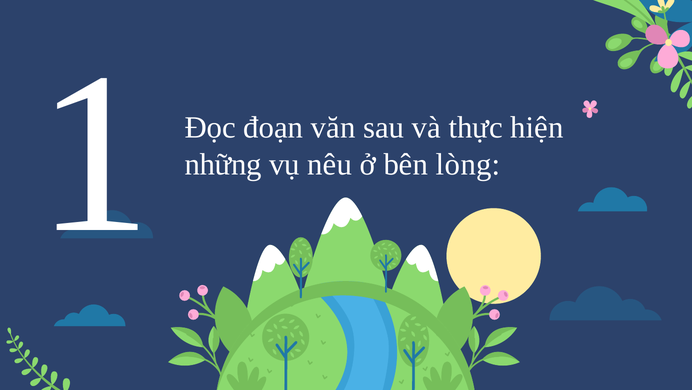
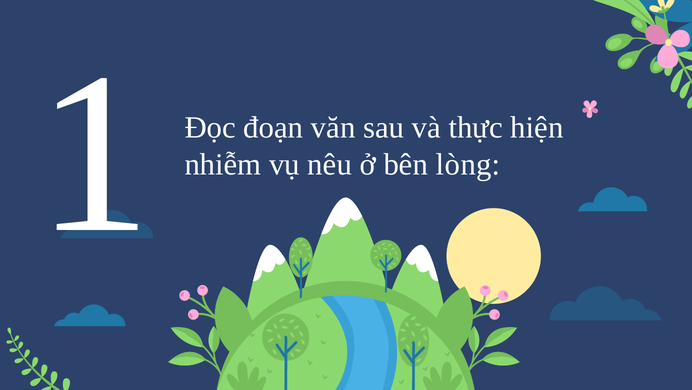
những: những -> nhiễm
